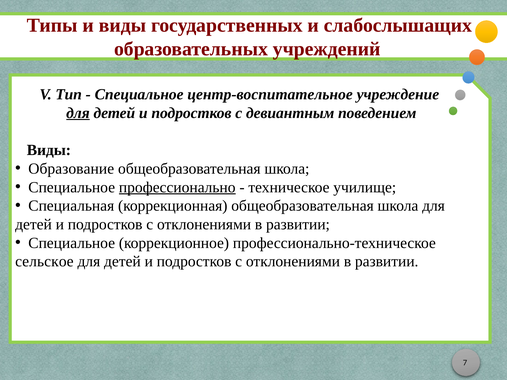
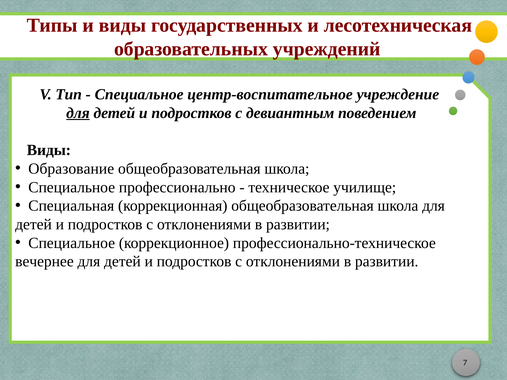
слабослышащих: слабослышащих -> лесотехническая
профессионально underline: present -> none
сельское: сельское -> вечернее
